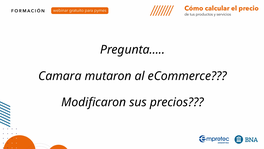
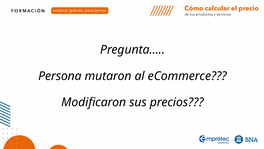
Camara: Camara -> Persona
